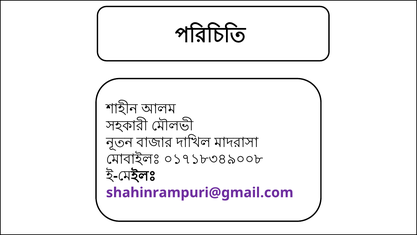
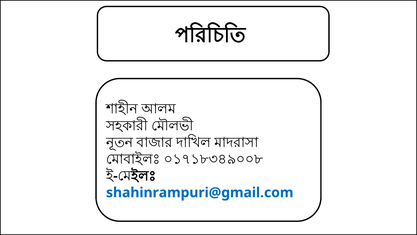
shahinrampuri@gmail.com colour: purple -> blue
